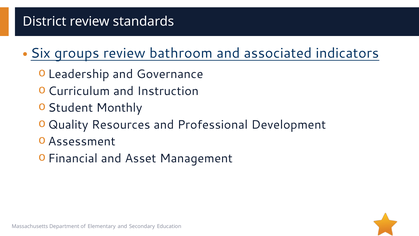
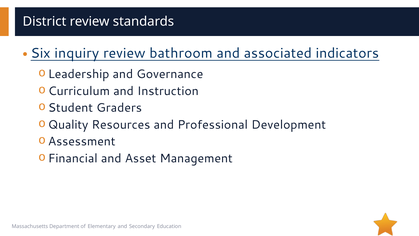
groups: groups -> inquiry
Monthly: Monthly -> Graders
